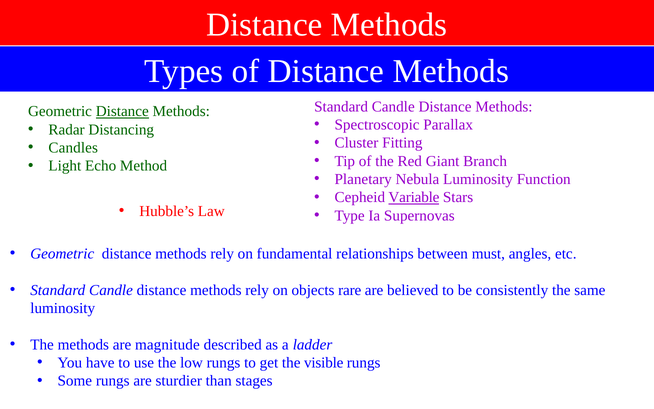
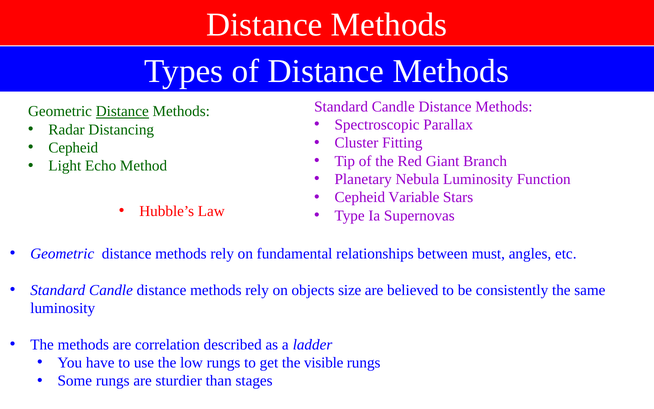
Candles at (73, 148): Candles -> Cepheid
Variable underline: present -> none
rare: rare -> size
magnitude: magnitude -> correlation
